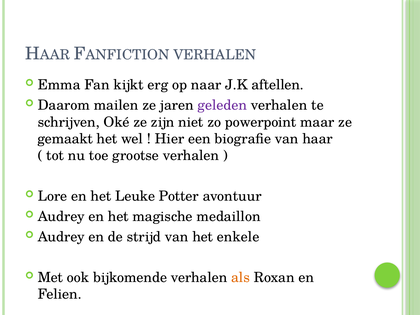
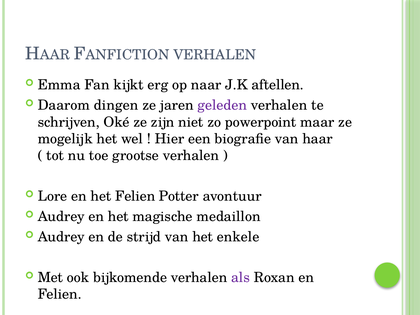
mailen: mailen -> dingen
gemaakt: gemaakt -> mogelijk
het Leuke: Leuke -> Felien
als colour: orange -> purple
